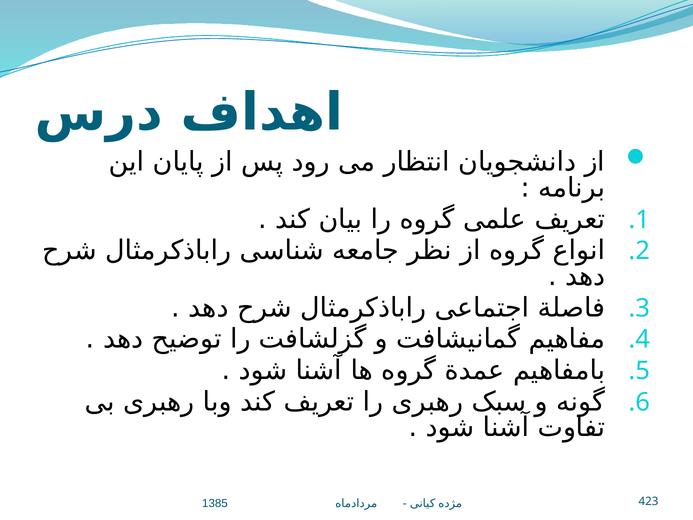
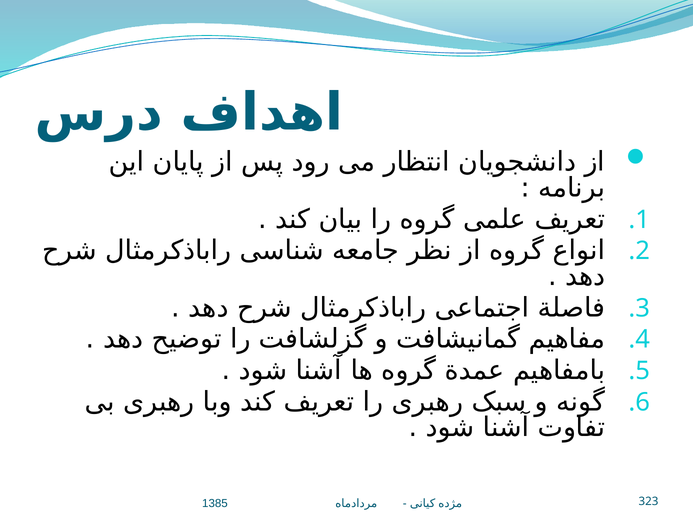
423: 423 -> 323
